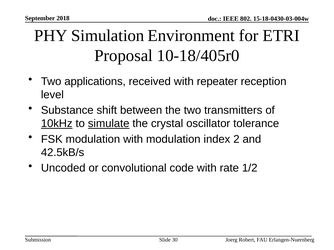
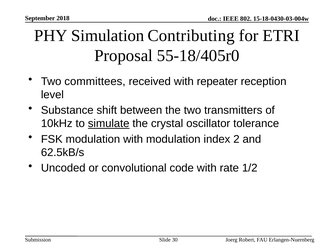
Environment: Environment -> Contributing
10-18/405r0: 10-18/405r0 -> 55-18/405r0
applications: applications -> committees
10kHz underline: present -> none
42.5kB/s: 42.5kB/s -> 62.5kB/s
